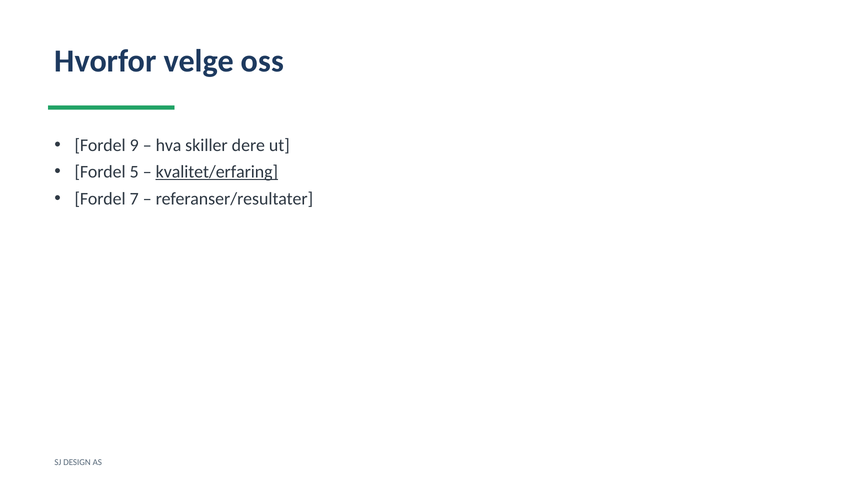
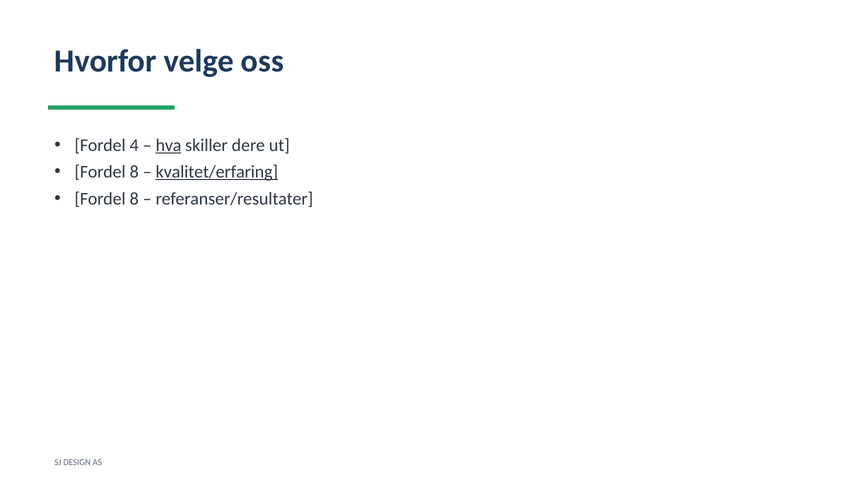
9: 9 -> 4
hva underline: none -> present
5 at (134, 172): 5 -> 8
7 at (134, 199): 7 -> 8
